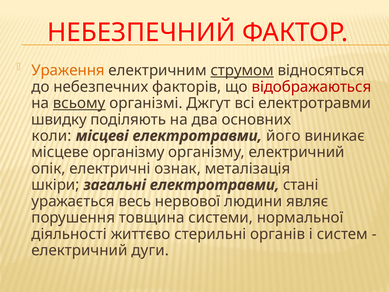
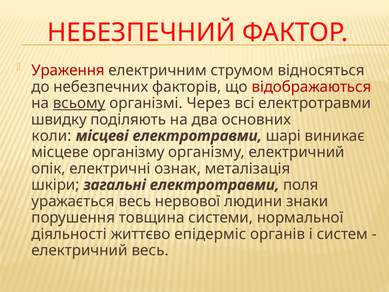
Ураження colour: orange -> red
струмом underline: present -> none
Джгут: Джгут -> Через
його: його -> шарі
стані: стані -> поля
являє: являє -> знаки
стерильні: стерильні -> епідерміс
електричний дуги: дуги -> весь
